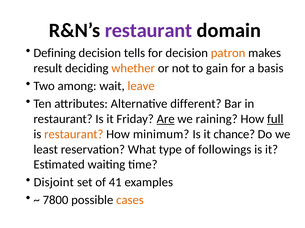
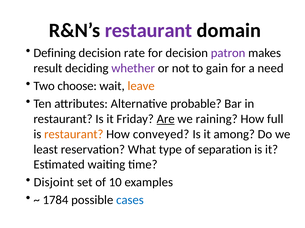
tells: tells -> rate
patron colour: orange -> purple
whether colour: orange -> purple
basis: basis -> need
among: among -> choose
different: different -> probable
full underline: present -> none
minimum: minimum -> conveyed
chance: chance -> among
followings: followings -> separation
41: 41 -> 10
7800: 7800 -> 1784
cases colour: orange -> blue
